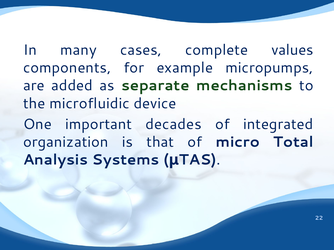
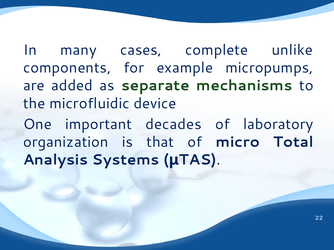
values: values -> unlike
integrated: integrated -> laboratory
